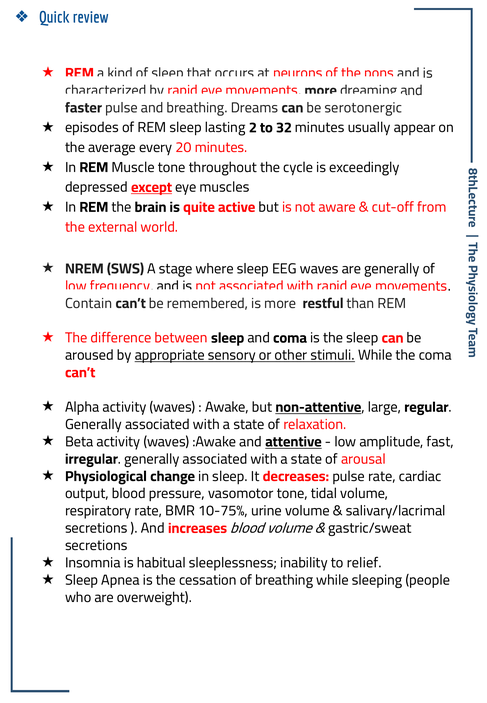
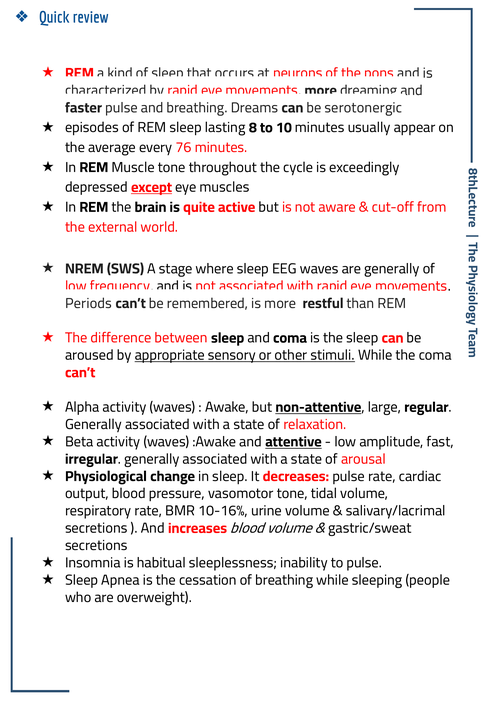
lasting 2: 2 -> 8
32: 32 -> 10
20: 20 -> 76
Contain: Contain -> Periods
10-75%: 10-75% -> 10-16%
to relief: relief -> pulse
